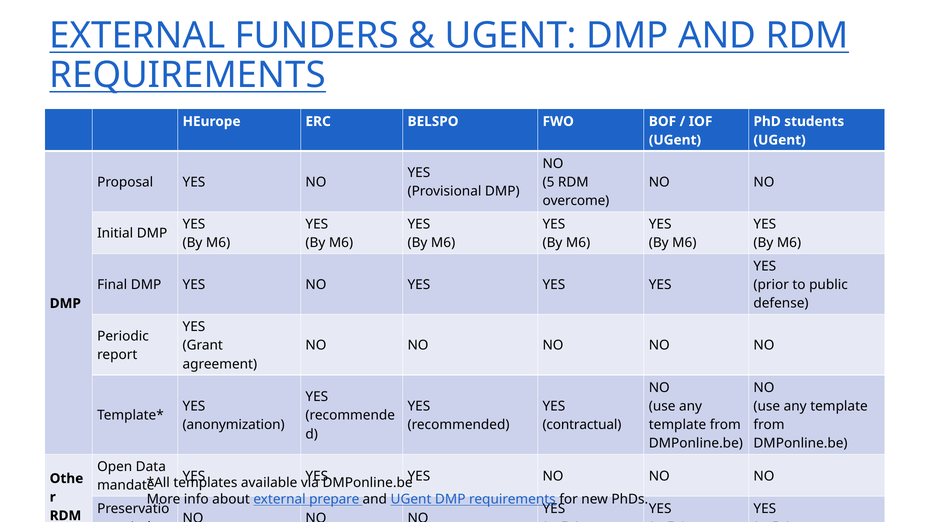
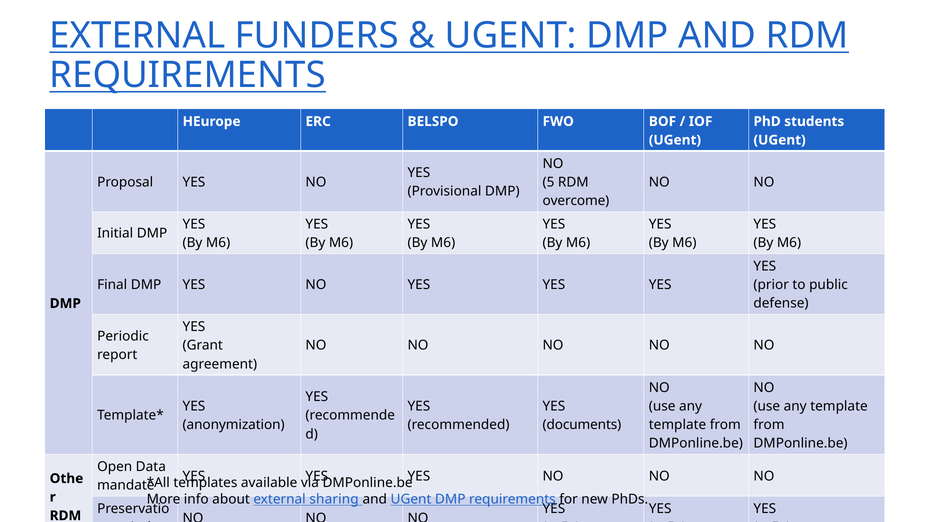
contractual: contractual -> documents
prepare: prepare -> sharing
